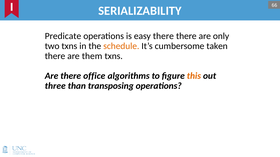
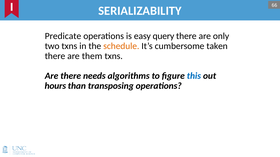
easy there: there -> query
office: office -> needs
this colour: orange -> blue
three: three -> hours
